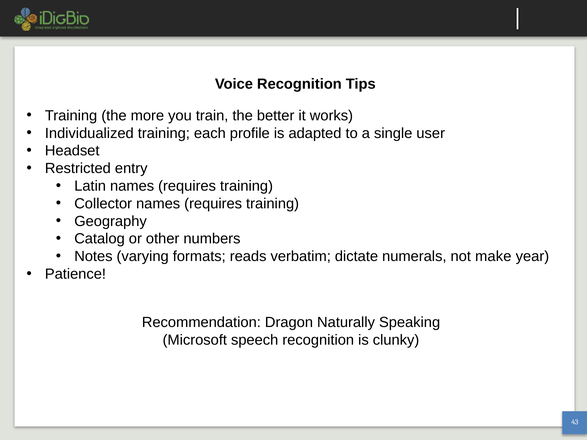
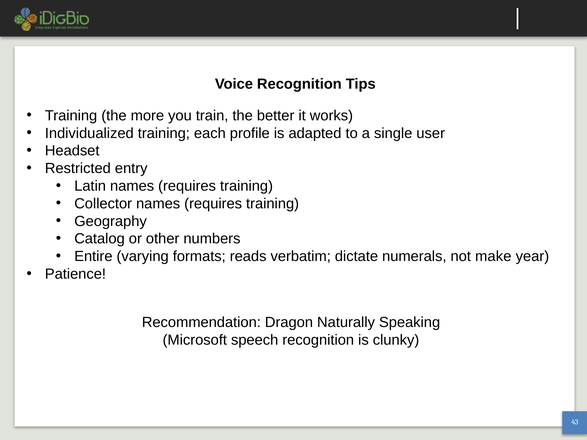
Notes: Notes -> Entire
